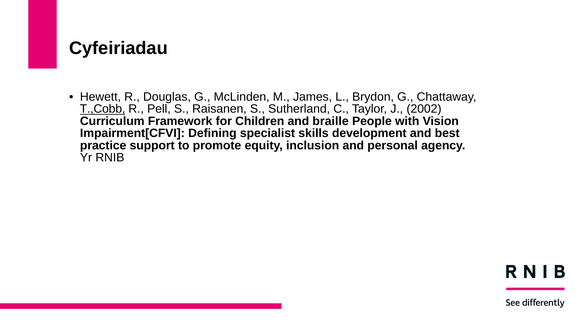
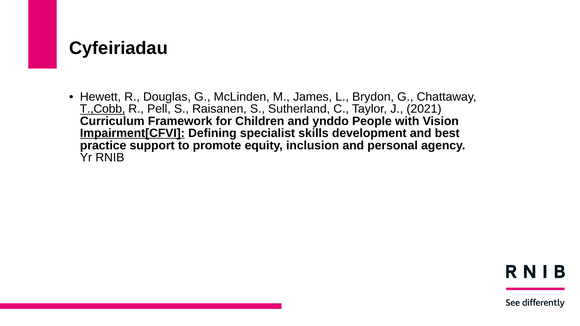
2002: 2002 -> 2021
braille: braille -> ynddo
Impairment[CFVI underline: none -> present
